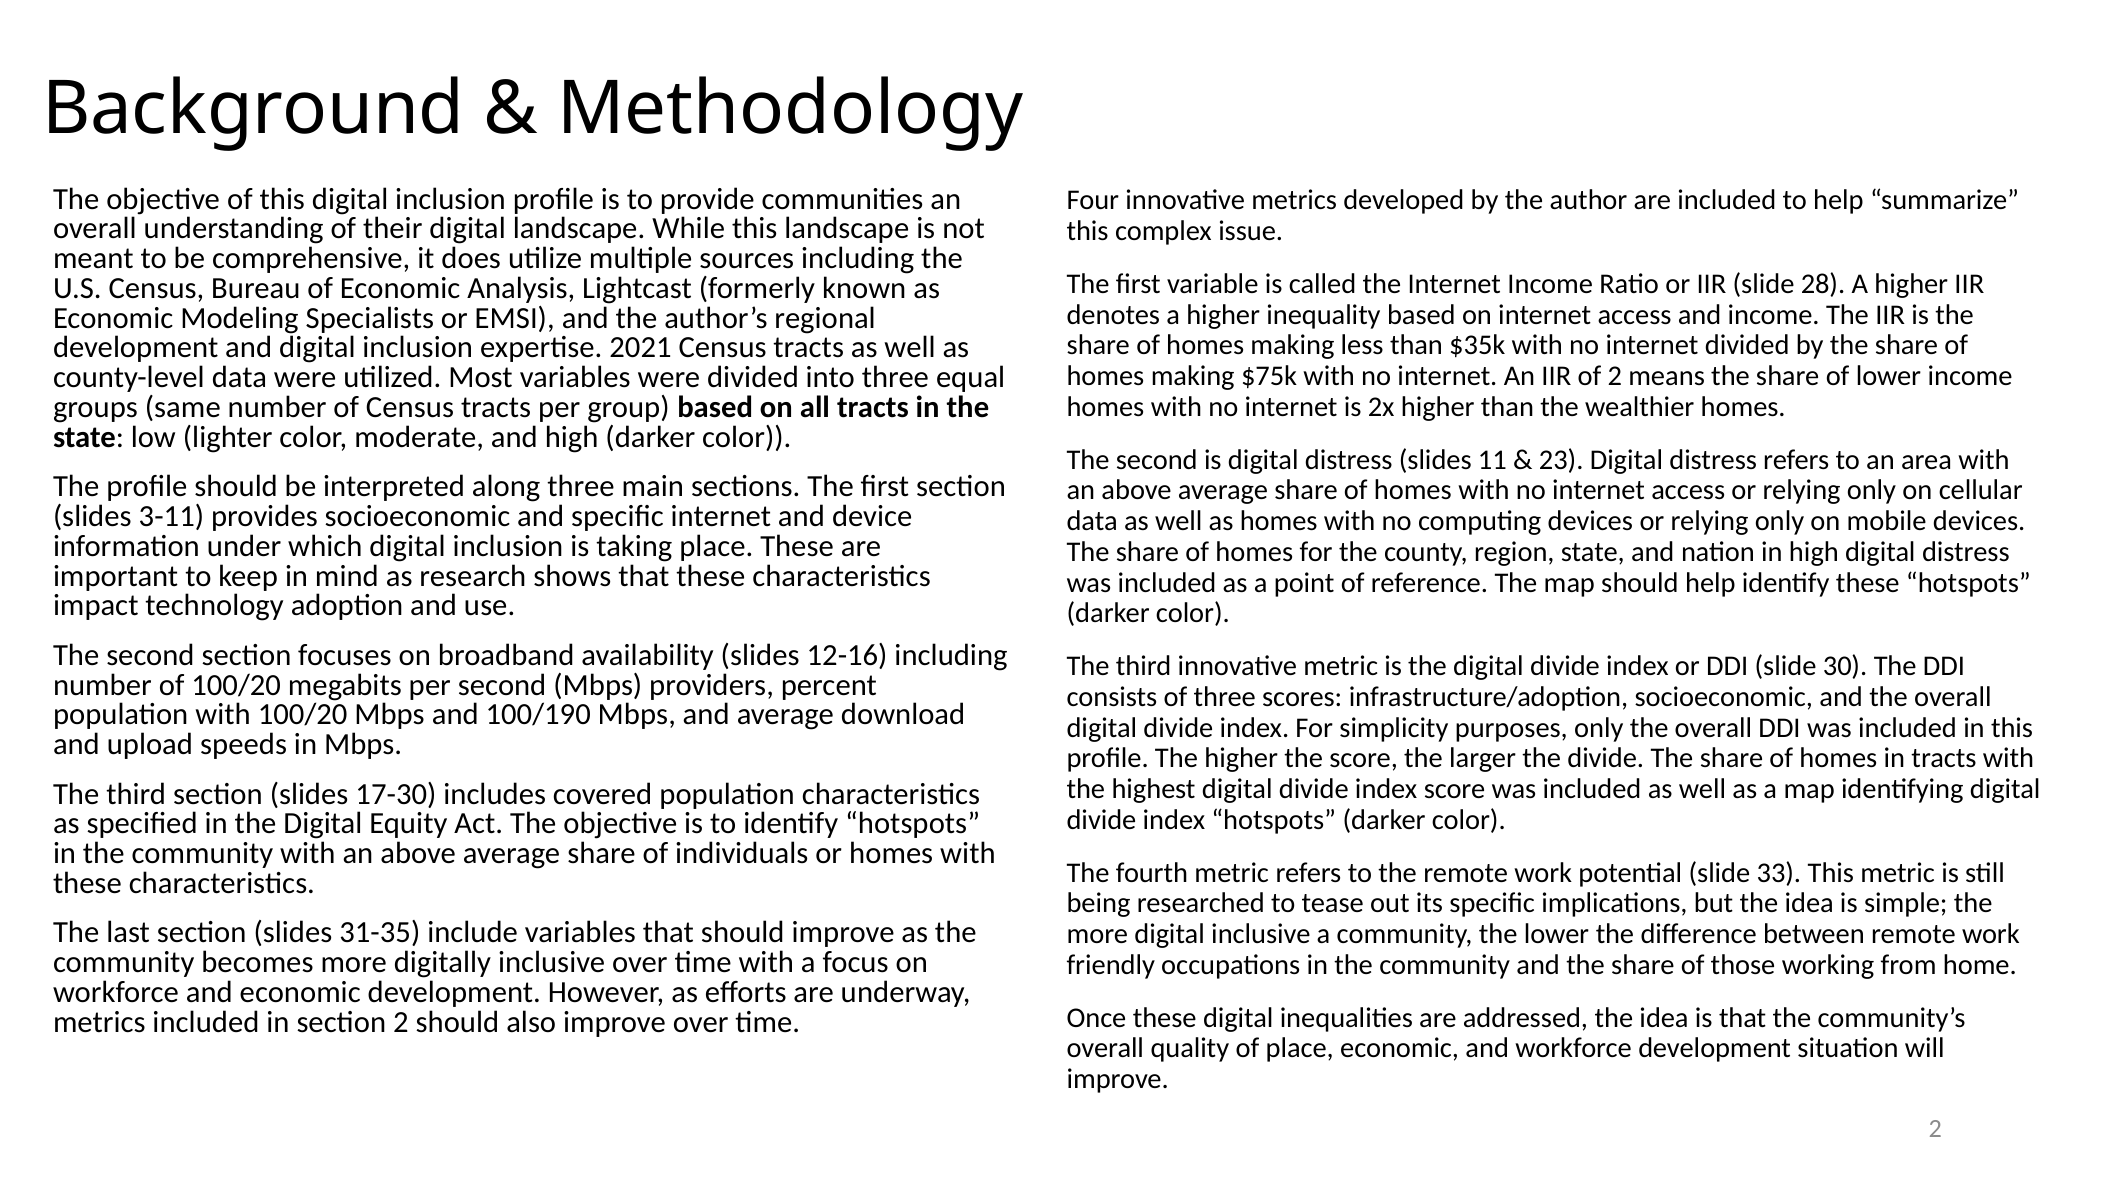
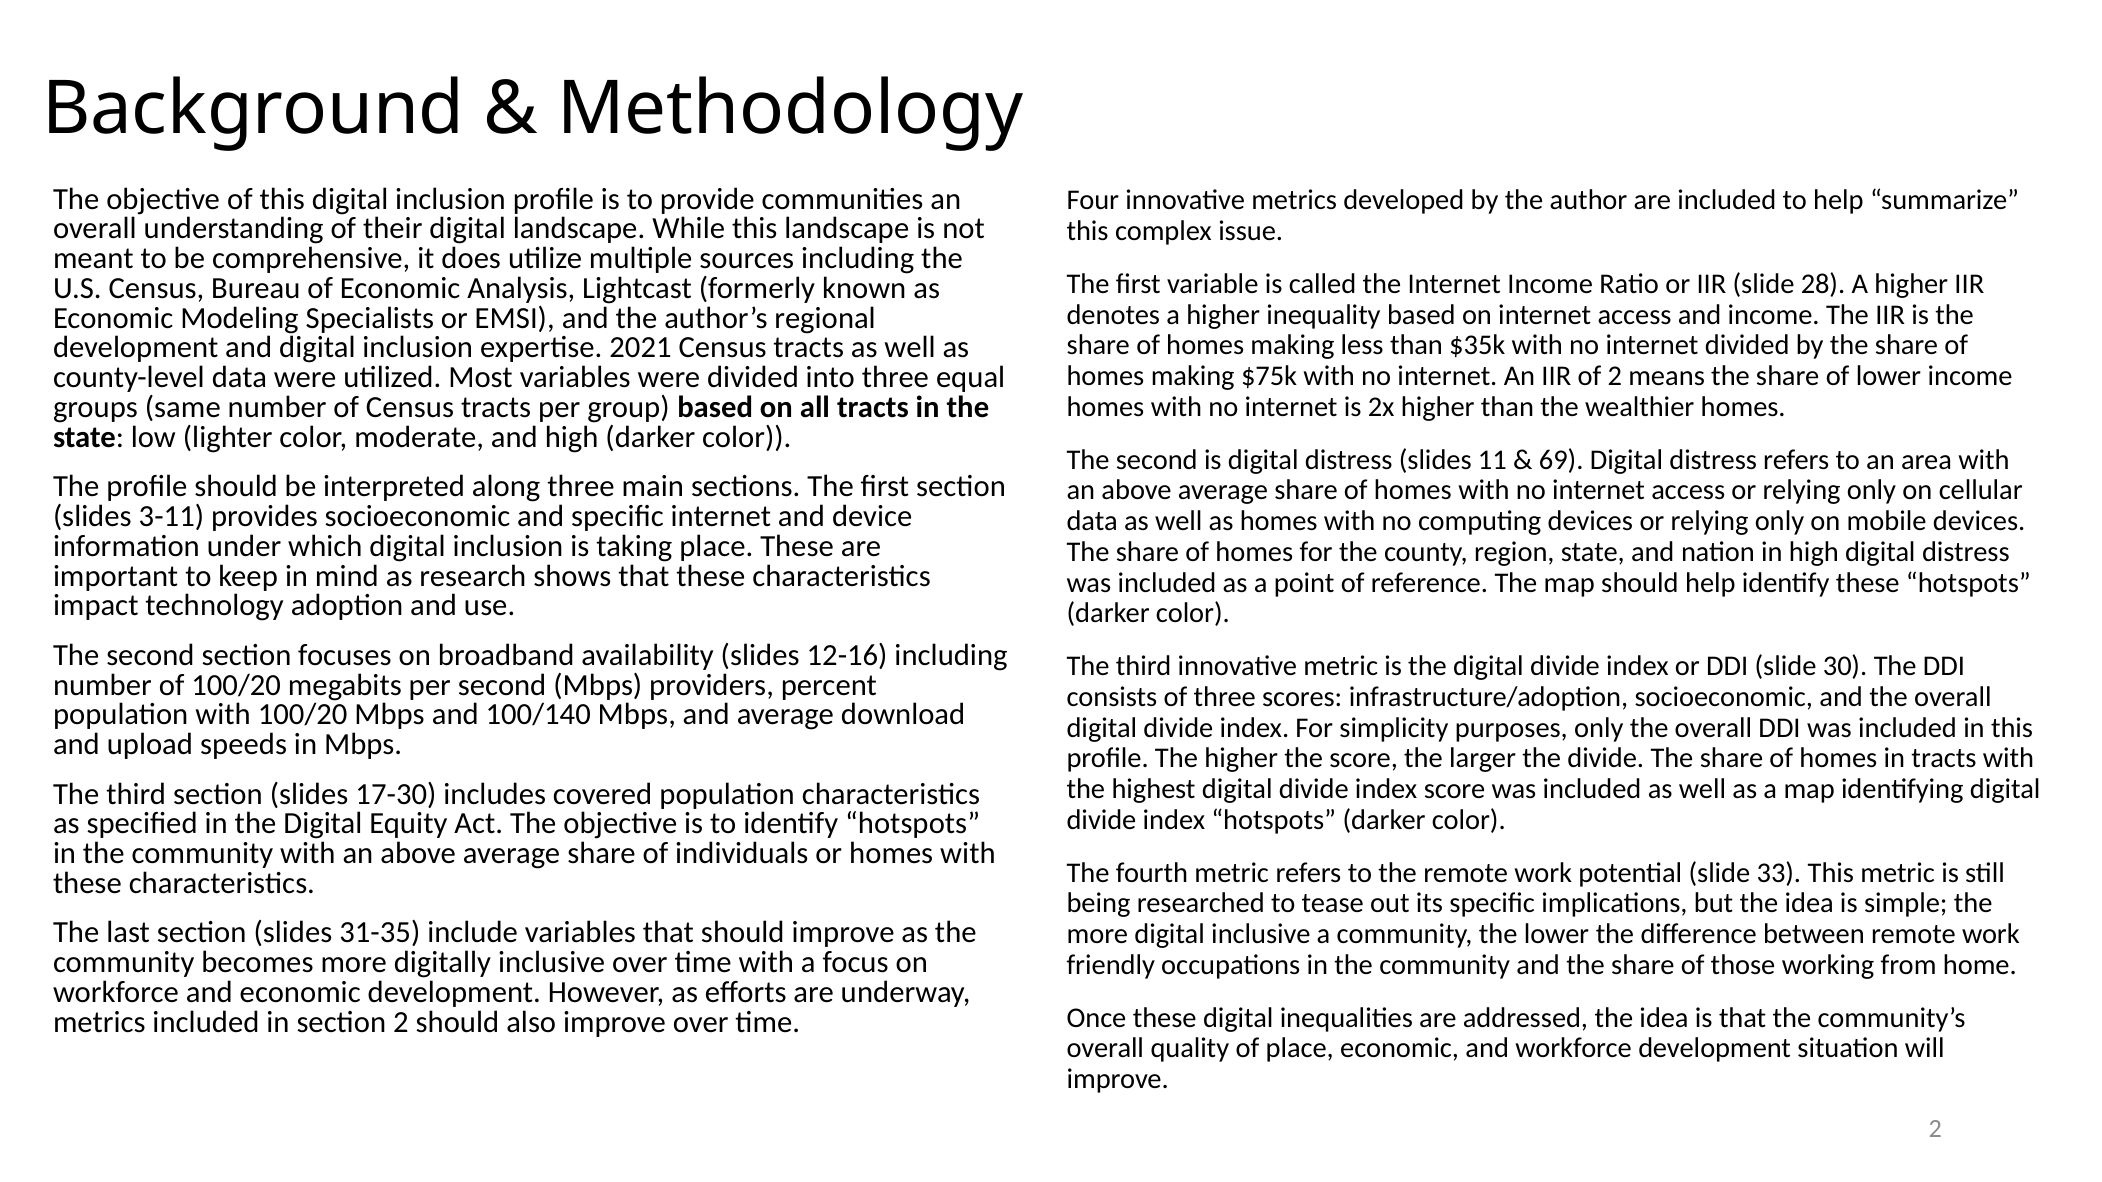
23: 23 -> 69
100/190: 100/190 -> 100/140
